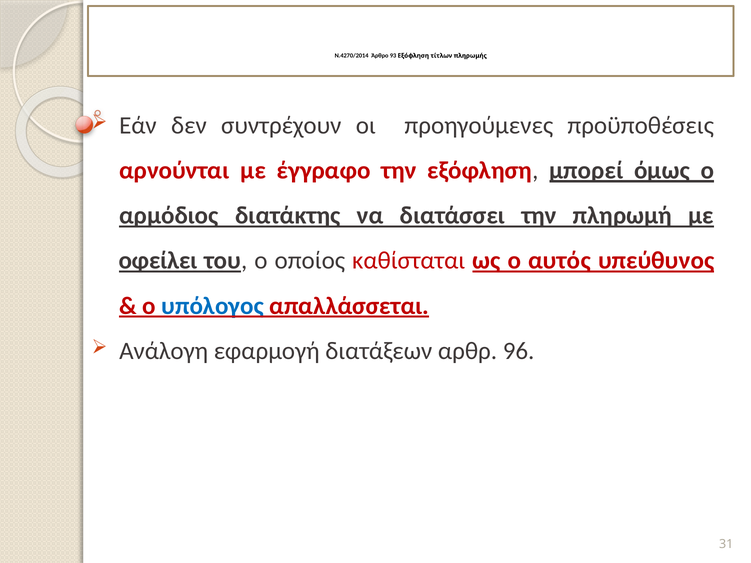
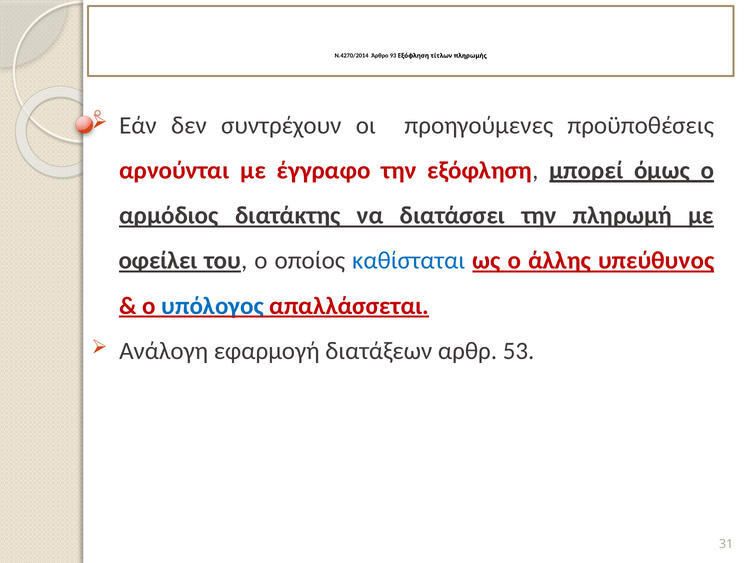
καθίσταται colour: red -> blue
αυτός: αυτός -> άλλης
96: 96 -> 53
